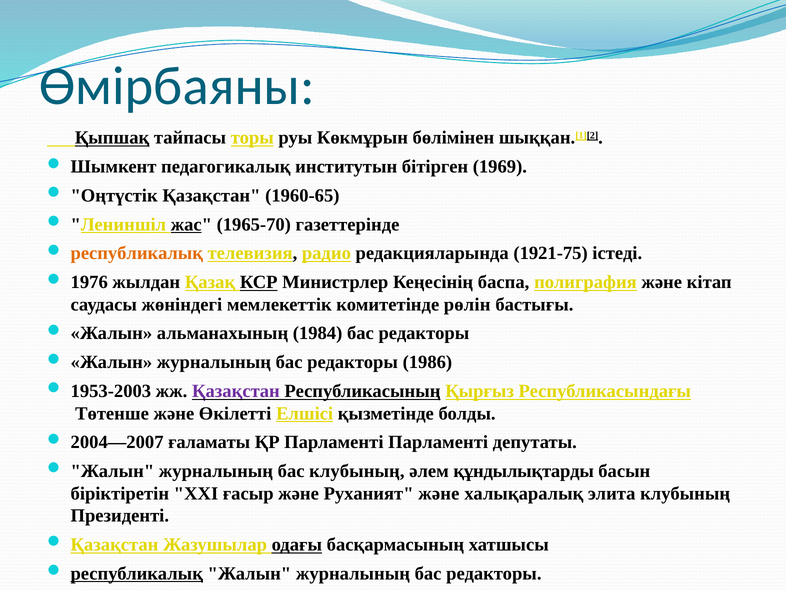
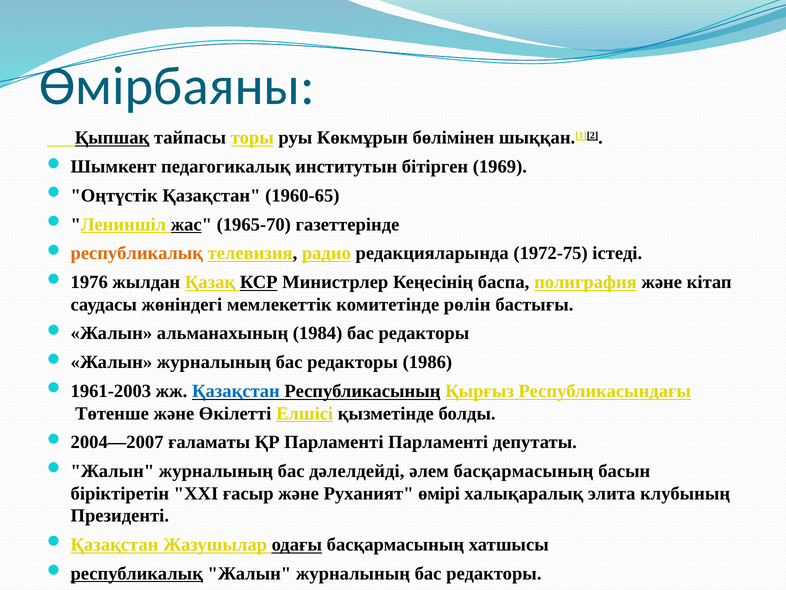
1921-75: 1921-75 -> 1972-75
1953-2003: 1953-2003 -> 1961-2003
Қазақстан at (236, 391) colour: purple -> blue
бас клубының: клубының -> дәлелдейді
әлем құндылықтарды: құндылықтарды -> басқармасының
Руханият және: және -> өмірі
